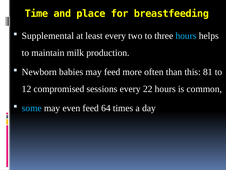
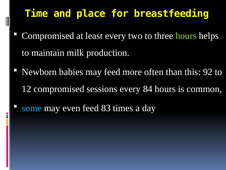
Supplemental at (48, 36): Supplemental -> Compromised
hours at (186, 36) colour: light blue -> light green
81: 81 -> 92
22: 22 -> 84
64: 64 -> 83
